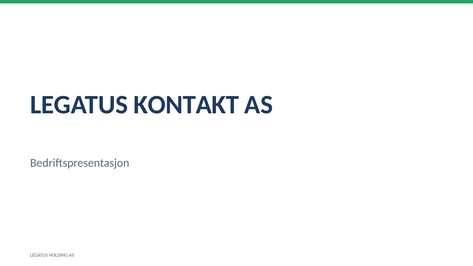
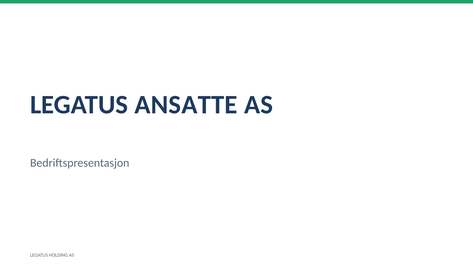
KONTAKT: KONTAKT -> ANSATTE
